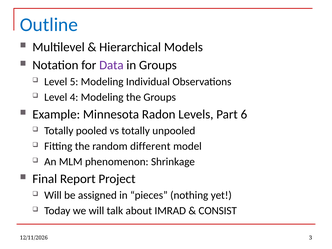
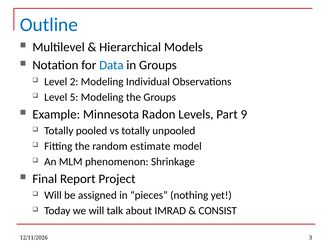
Data colour: purple -> blue
5: 5 -> 2
4: 4 -> 5
6: 6 -> 9
different: different -> estimate
